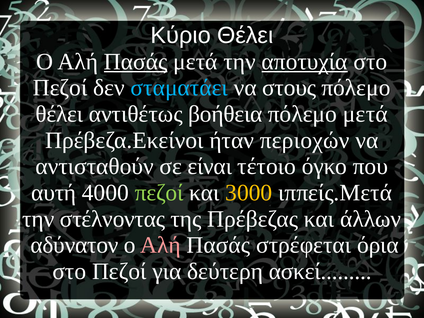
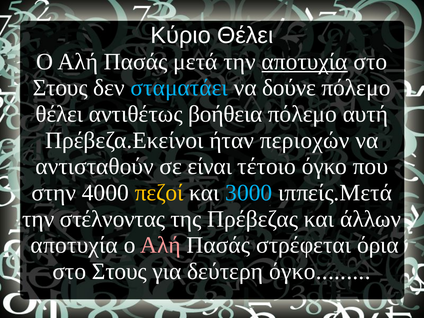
Πασάς at (136, 62) underline: present -> none
Πεζοί at (60, 88): Πεζοί -> Στους
στους: στους -> δούνε
πόλεμο μετά: μετά -> αυτή
αυτή: αυτή -> στην
πεζοί at (159, 193) colour: light green -> yellow
3000 colour: yellow -> light blue
αδύνατον at (74, 245): αδύνατον -> αποτυχία
Πεζοί at (119, 271): Πεζοί -> Στους
δεύτερη ασκεί: ασκεί -> όγκο
